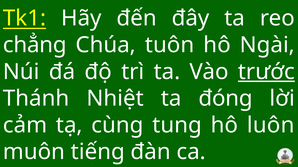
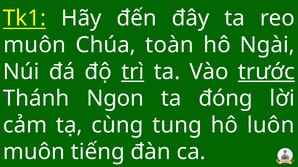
chẳng at (35, 45): chẳng -> muôn
tuôn: tuôn -> toàn
trì underline: none -> present
Nhiệt: Nhiệt -> Ngon
